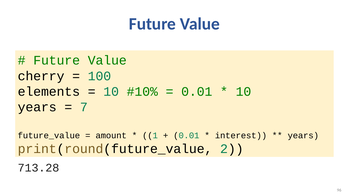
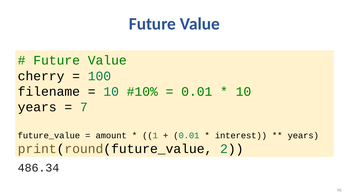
elements: elements -> filename
713.28: 713.28 -> 486.34
